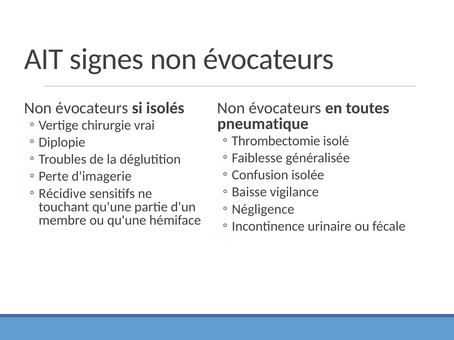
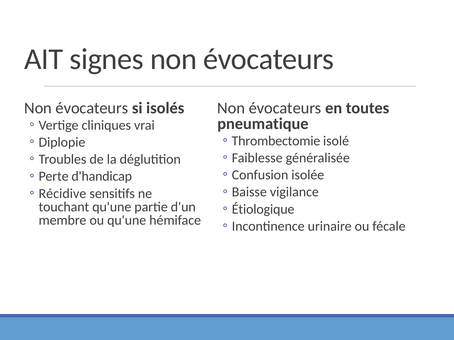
chirurgie: chirurgie -> cliniques
d'imagerie: d'imagerie -> d'handicap
Négligence: Négligence -> Étiologique
